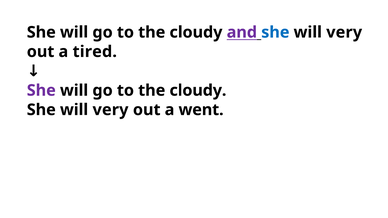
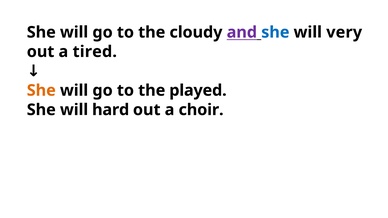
She at (41, 90) colour: purple -> orange
cloudy at (198, 90): cloudy -> played
very at (110, 110): very -> hard
went: went -> choir
